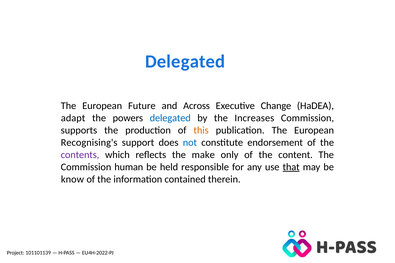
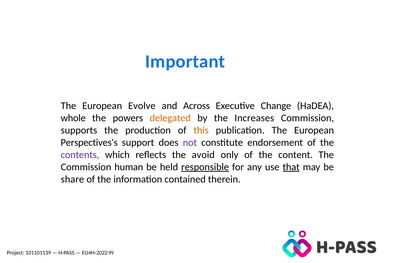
Delegated at (185, 62): Delegated -> Important
Future: Future -> Evolve
adapt: adapt -> whole
delegated at (170, 118) colour: blue -> orange
Recognising's: Recognising's -> Perspectives's
not colour: blue -> purple
make: make -> avoid
responsible underline: none -> present
know: know -> share
